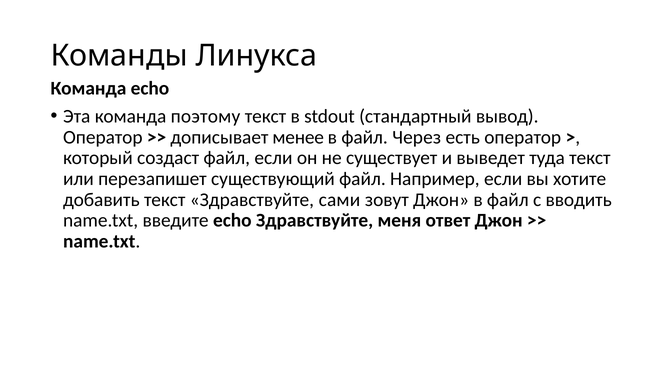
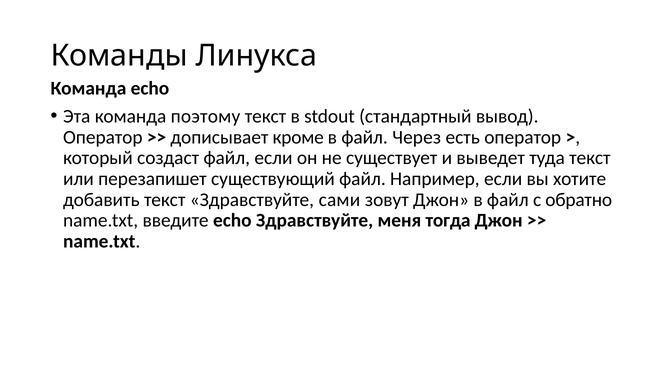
менее: менее -> кроме
вводить: вводить -> обратно
ответ: ответ -> тогда
